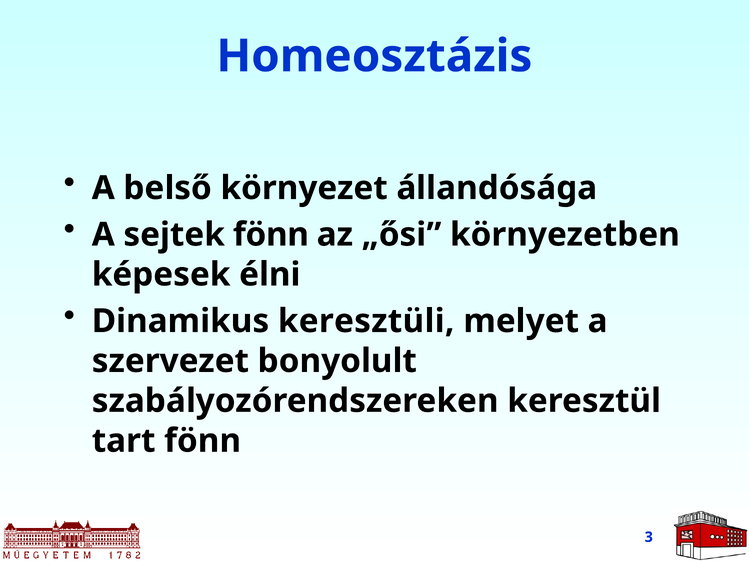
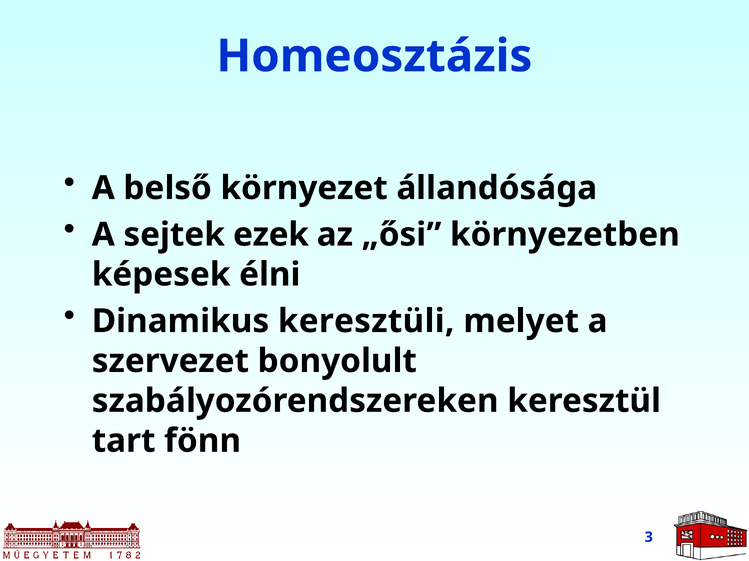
sejtek fönn: fönn -> ezek
